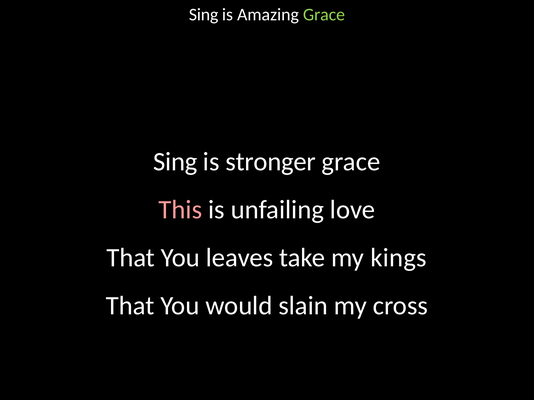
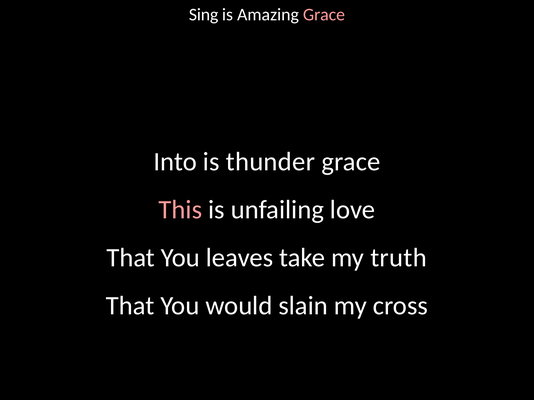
Grace at (324, 15) colour: light green -> pink
Sing at (175, 162): Sing -> Into
stronger: stronger -> thunder
kings: kings -> truth
